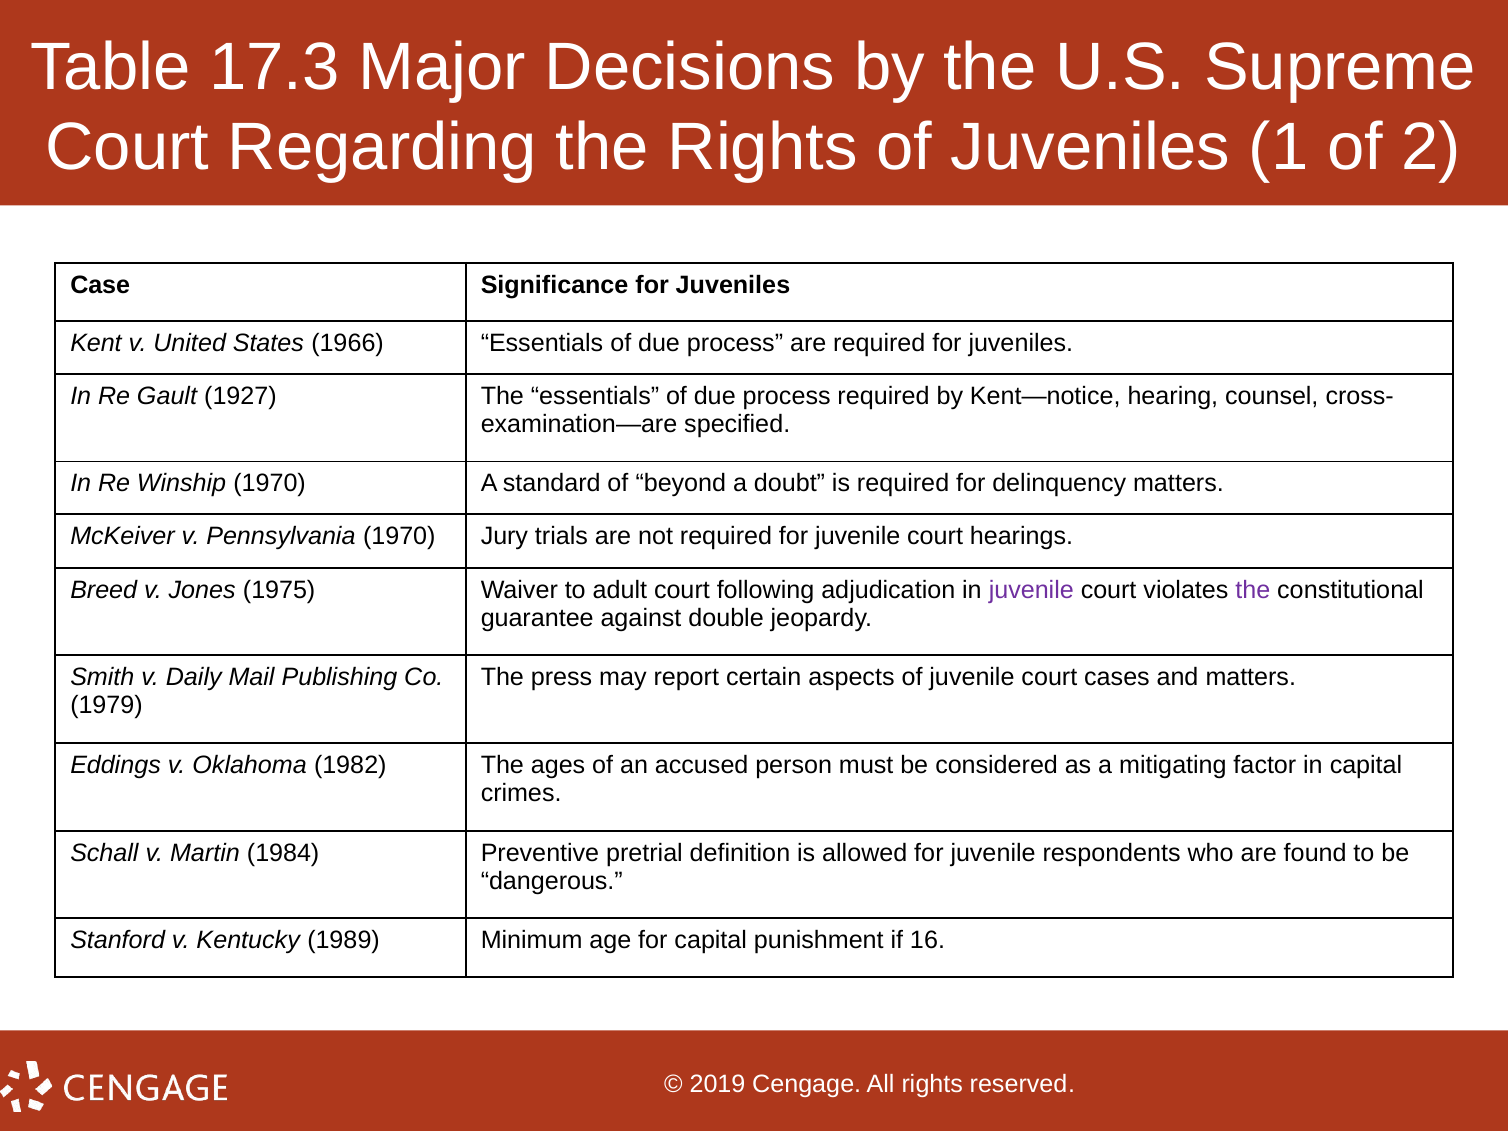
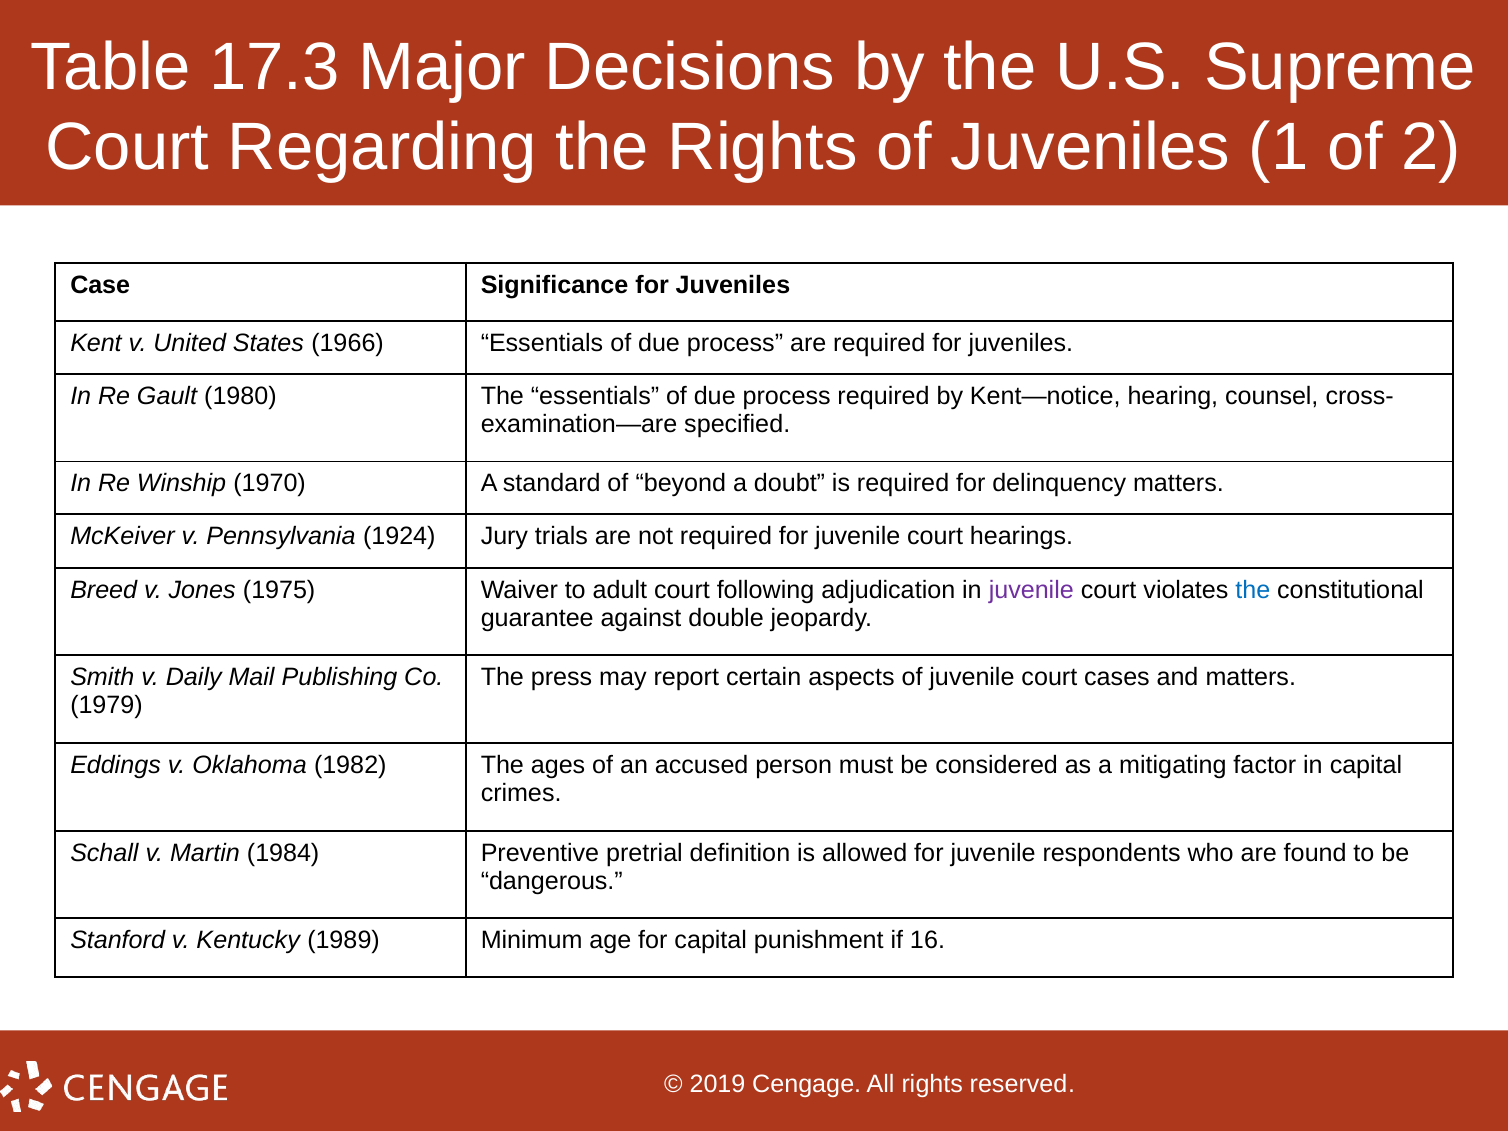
1927: 1927 -> 1980
Pennsylvania 1970: 1970 -> 1924
the at (1253, 590) colour: purple -> blue
